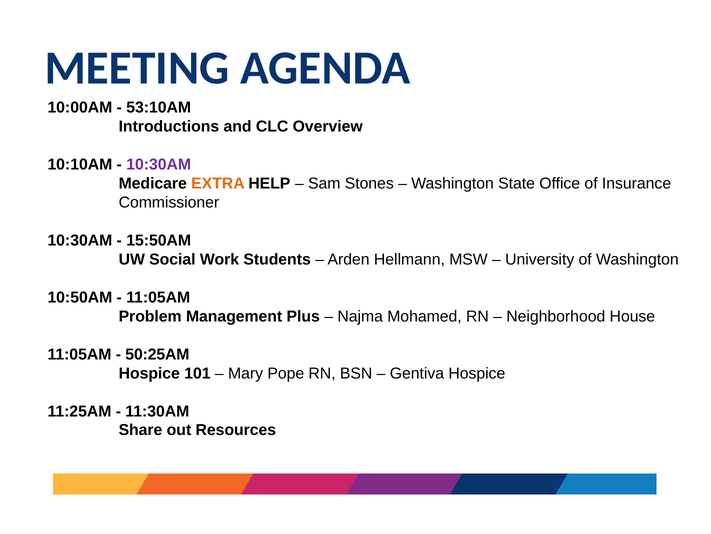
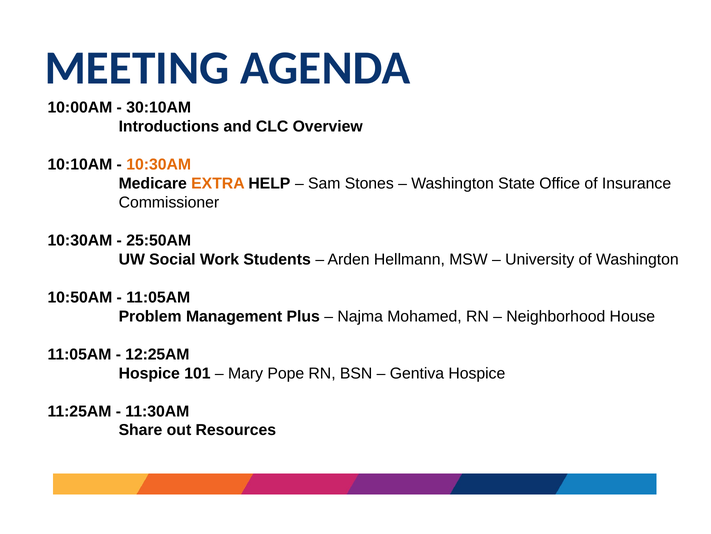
53:10AM: 53:10AM -> 30:10AM
10:30AM at (159, 164) colour: purple -> orange
15:50AM: 15:50AM -> 25:50AM
50:25AM: 50:25AM -> 12:25AM
